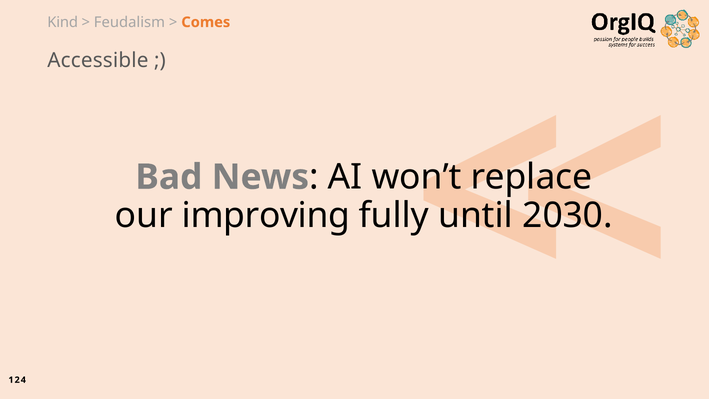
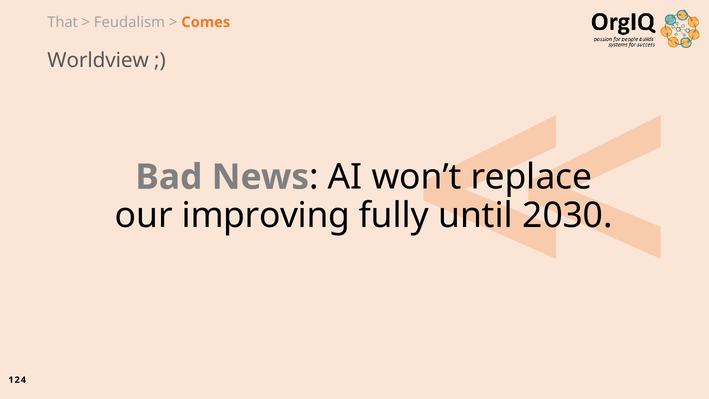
Kind: Kind -> That
Accessible: Accessible -> Worldview
